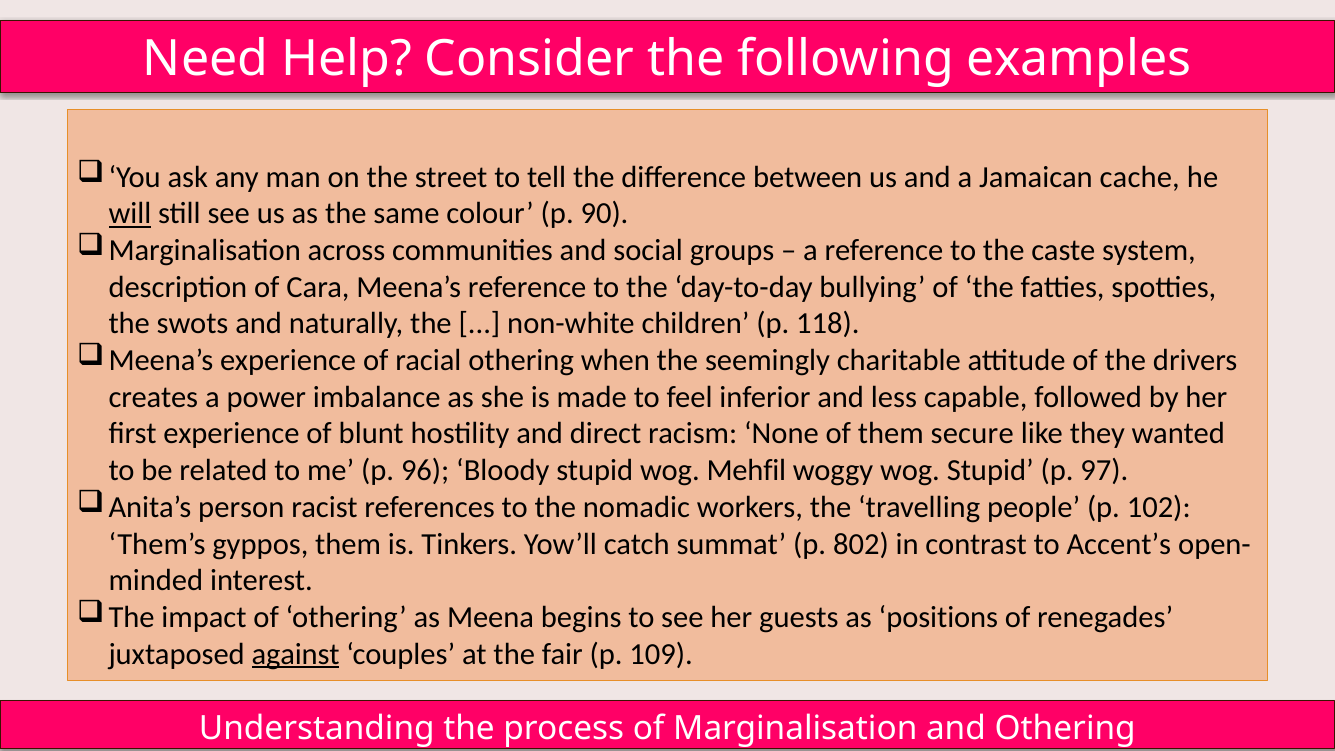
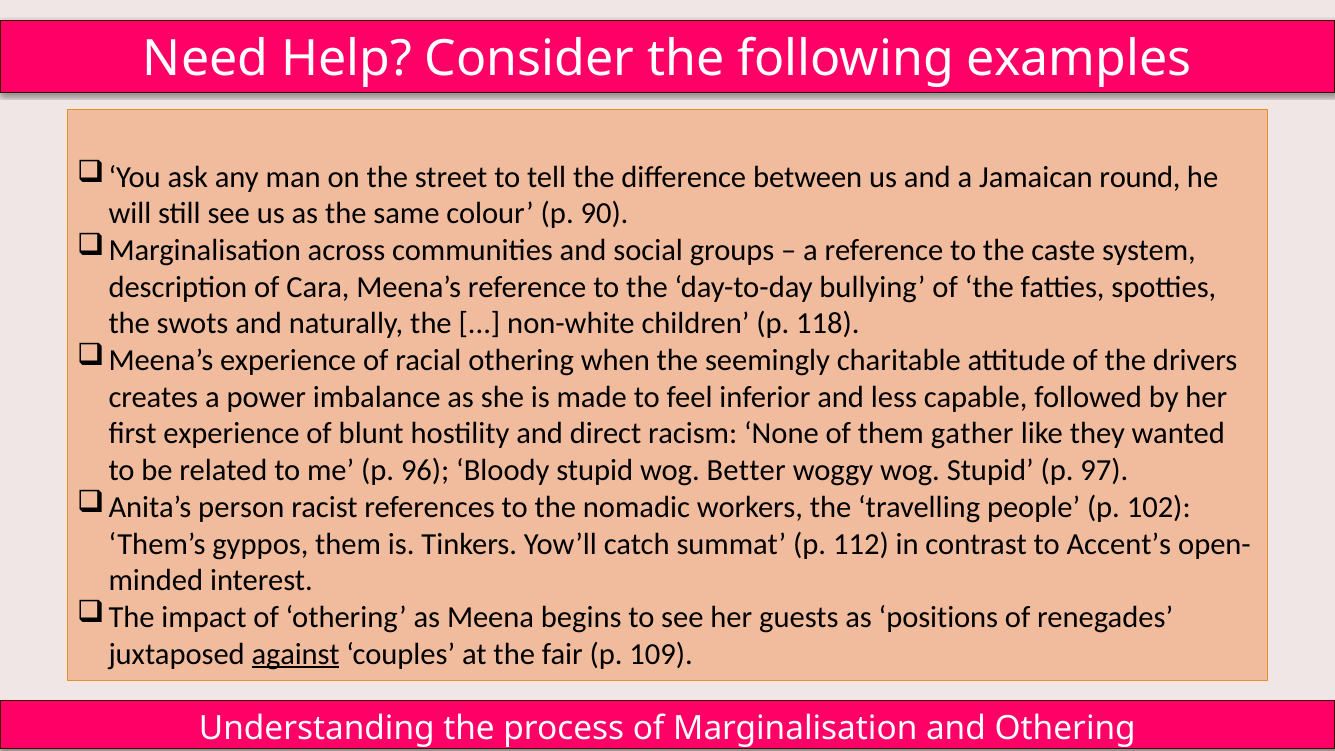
cache: cache -> round
will underline: present -> none
secure: secure -> gather
Mehfil: Mehfil -> Better
802: 802 -> 112
